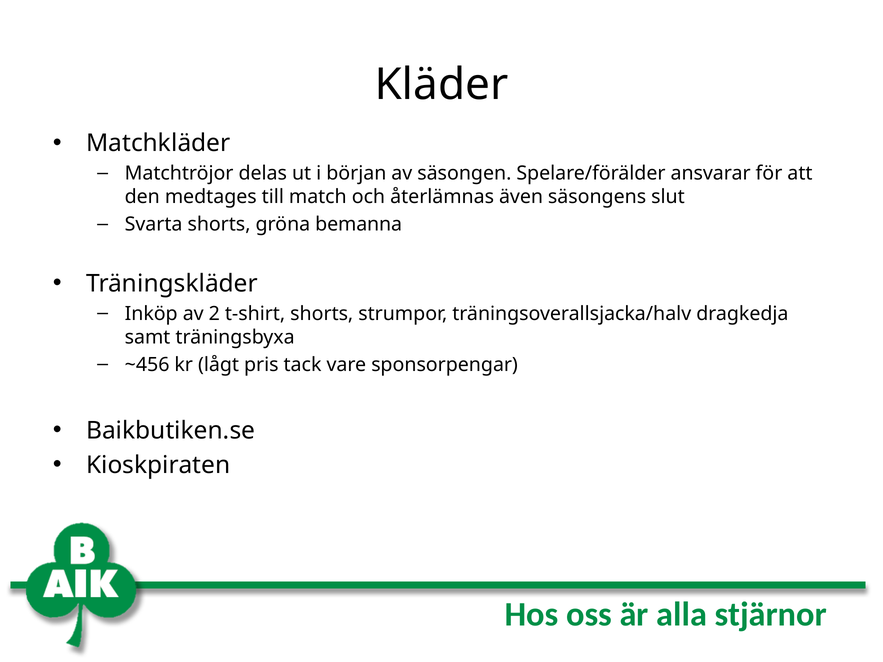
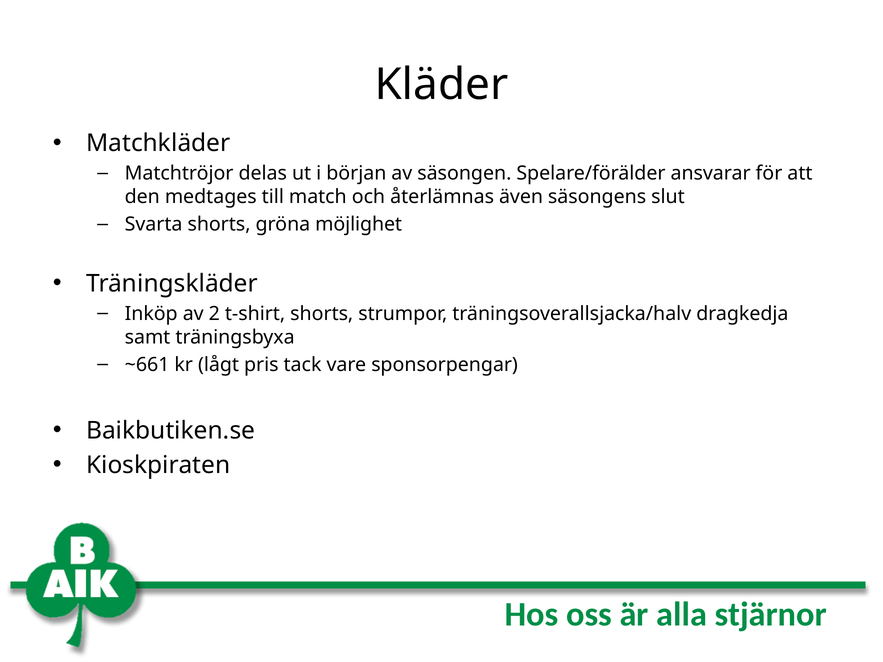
bemanna: bemanna -> möjlighet
~456: ~456 -> ~661
